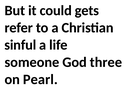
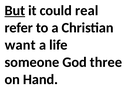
But underline: none -> present
gets: gets -> real
sinful: sinful -> want
Pearl: Pearl -> Hand
